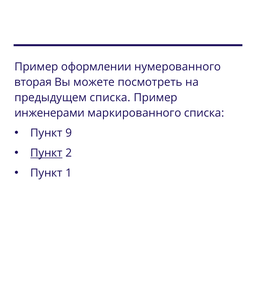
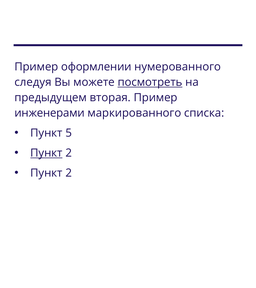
вторая: вторая -> следуя
посмотреть underline: none -> present
предыдущем списка: списка -> вторая
9: 9 -> 5
1 at (69, 173): 1 -> 2
